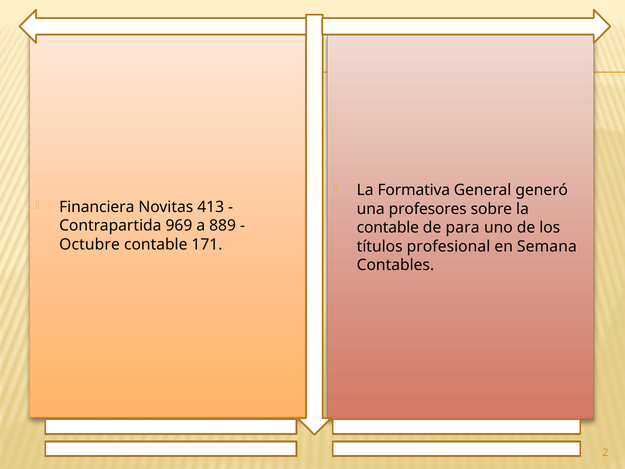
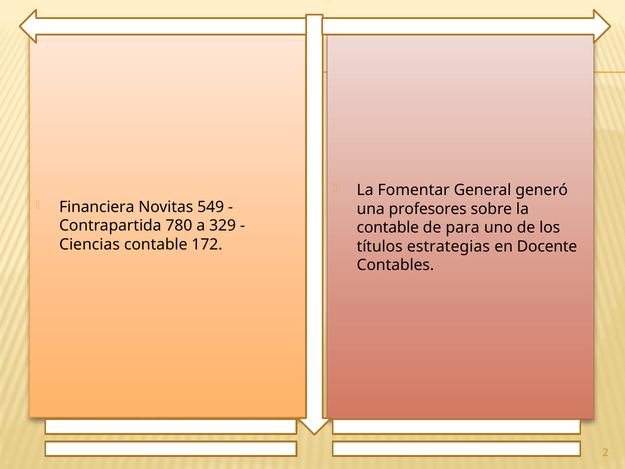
Formativa: Formativa -> Fomentar
413: 413 -> 549
969: 969 -> 780
889: 889 -> 329
Octubre: Octubre -> Ciencias
171: 171 -> 172
profesional: profesional -> estrategias
Semana: Semana -> Docente
